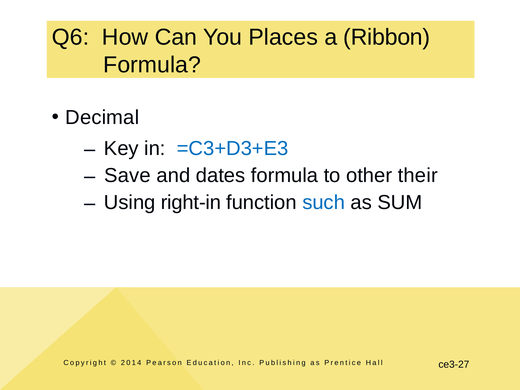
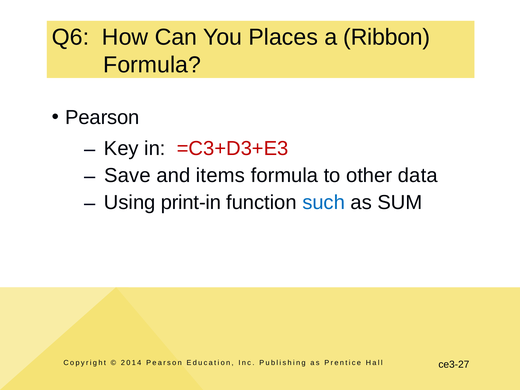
Decimal at (102, 117): Decimal -> Pearson
=C3+D3+E3 colour: blue -> red
dates: dates -> items
their: their -> data
right-in: right-in -> print-in
